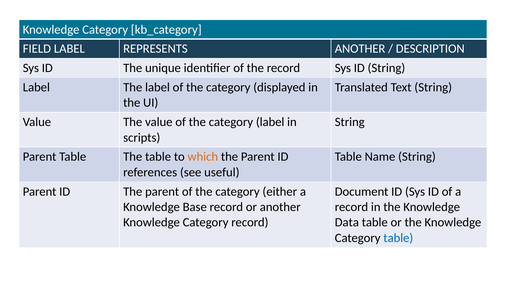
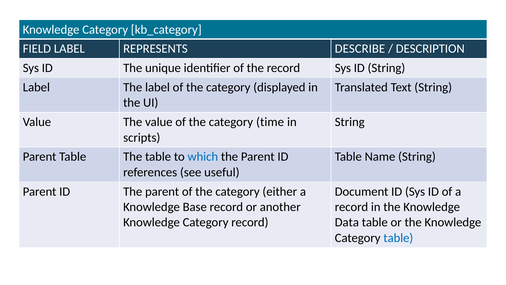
REPRESENTS ANOTHER: ANOTHER -> DESCRIBE
category label: label -> time
which colour: orange -> blue
